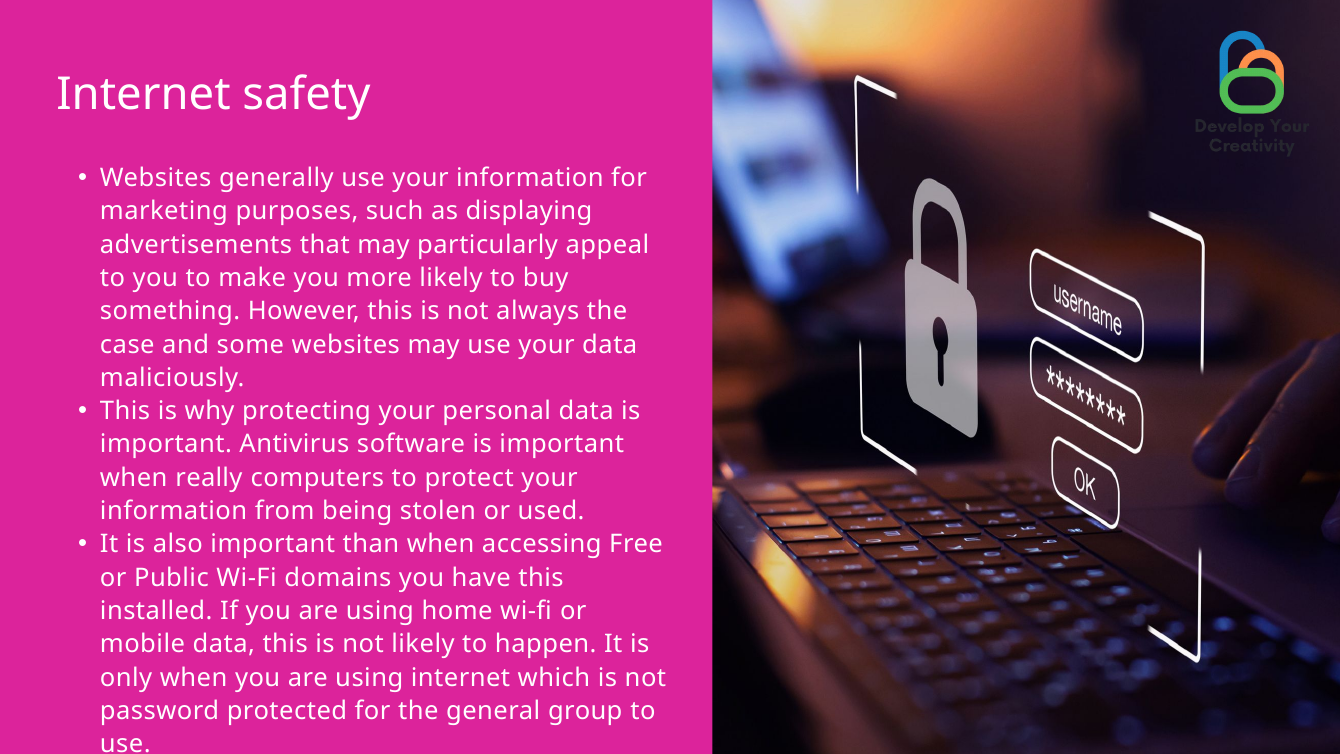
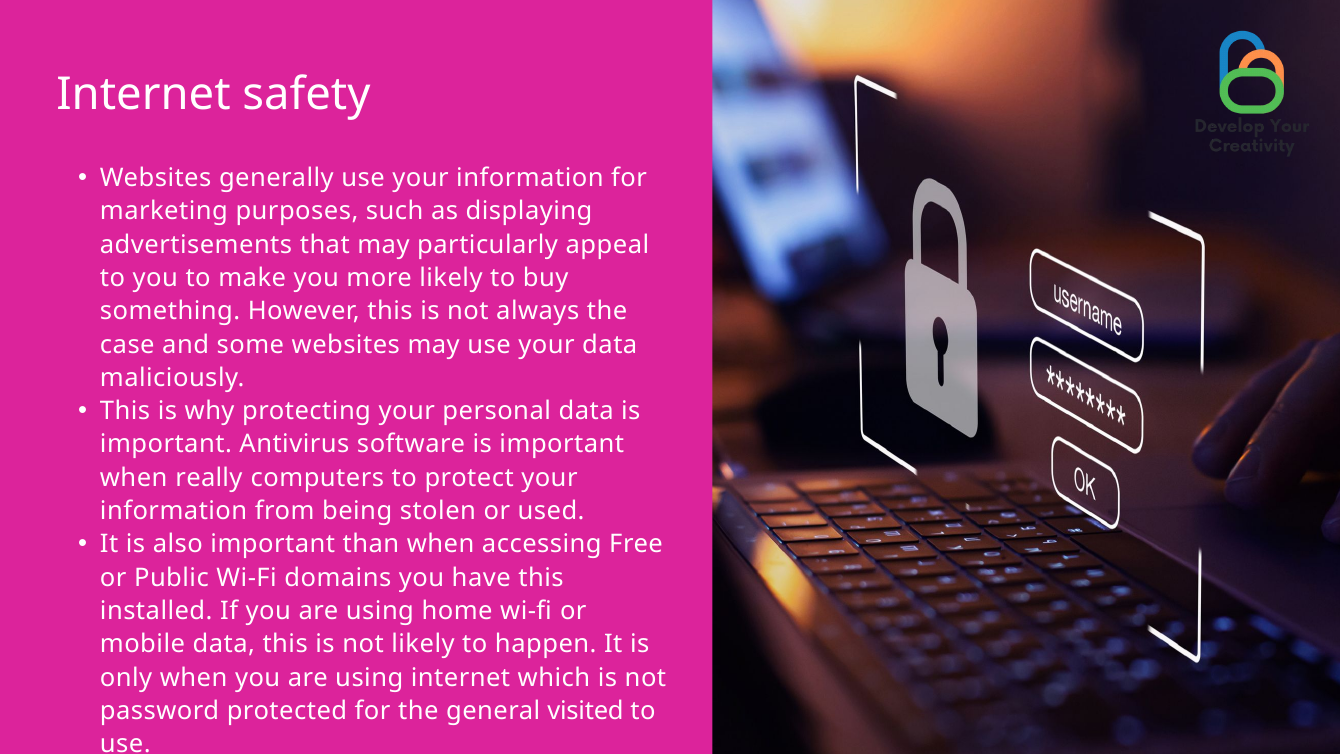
group: group -> visited
